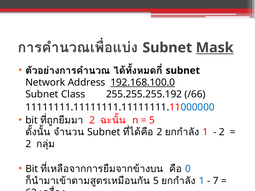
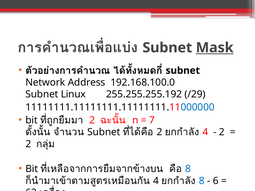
192.168.100.0 underline: present -> none
Class: Class -> Linux
/66: /66 -> /29
5 at (152, 120): 5 -> 7
1 at (205, 132): 1 -> 4
0 at (188, 169): 0 -> 8
5 at (156, 181): 5 -> 4
1 at (202, 181): 1 -> 8
7: 7 -> 6
